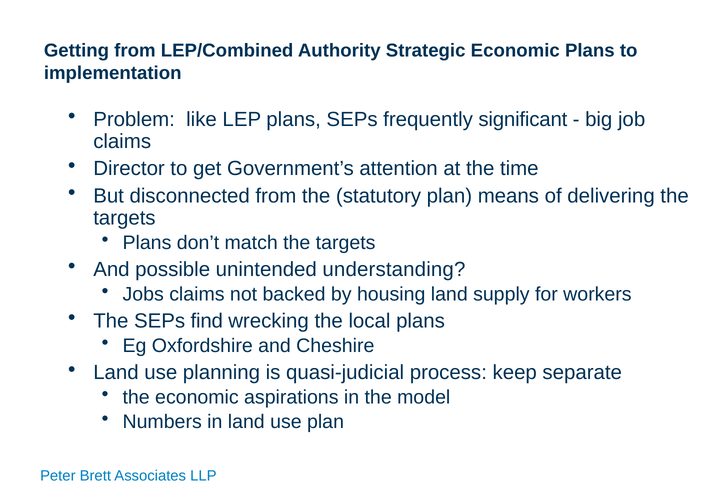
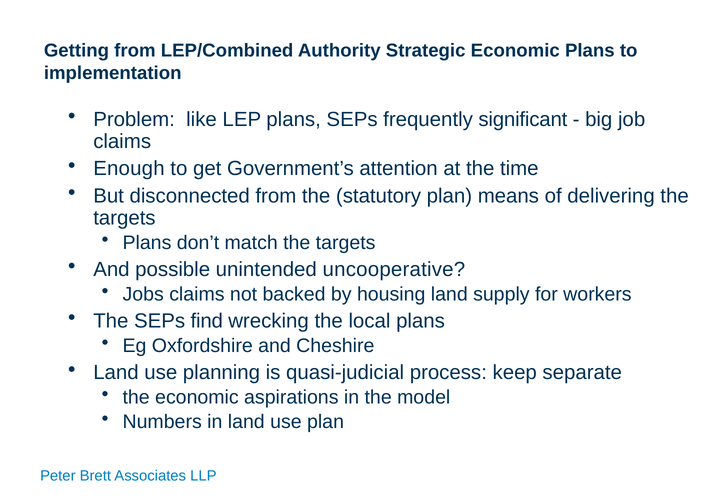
Director: Director -> Enough
understanding: understanding -> uncooperative
